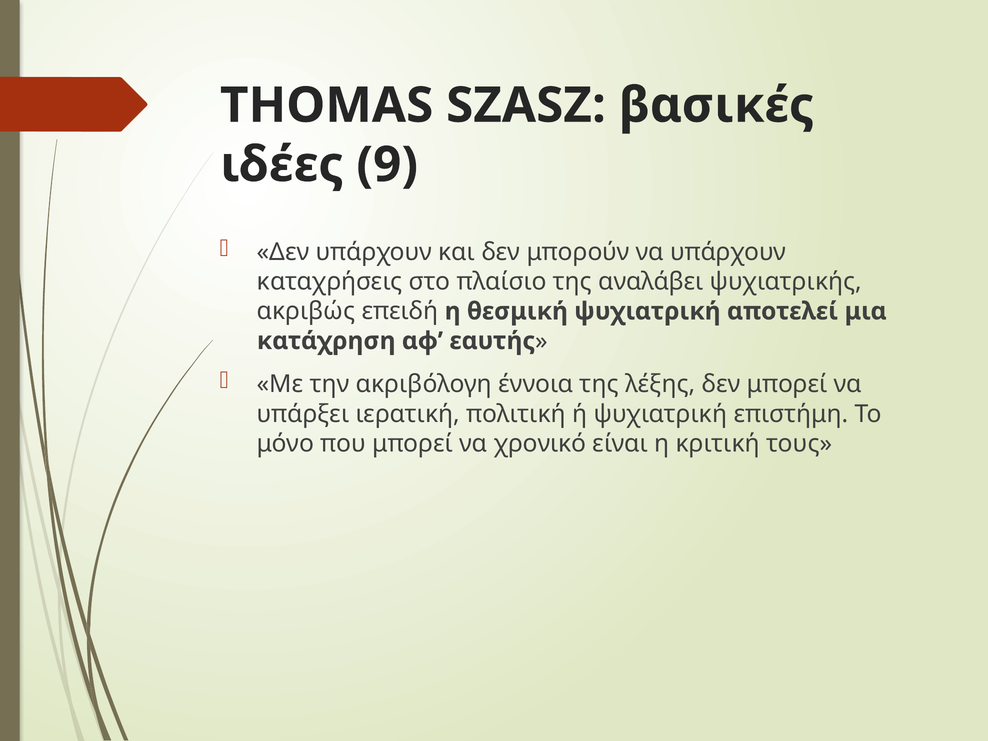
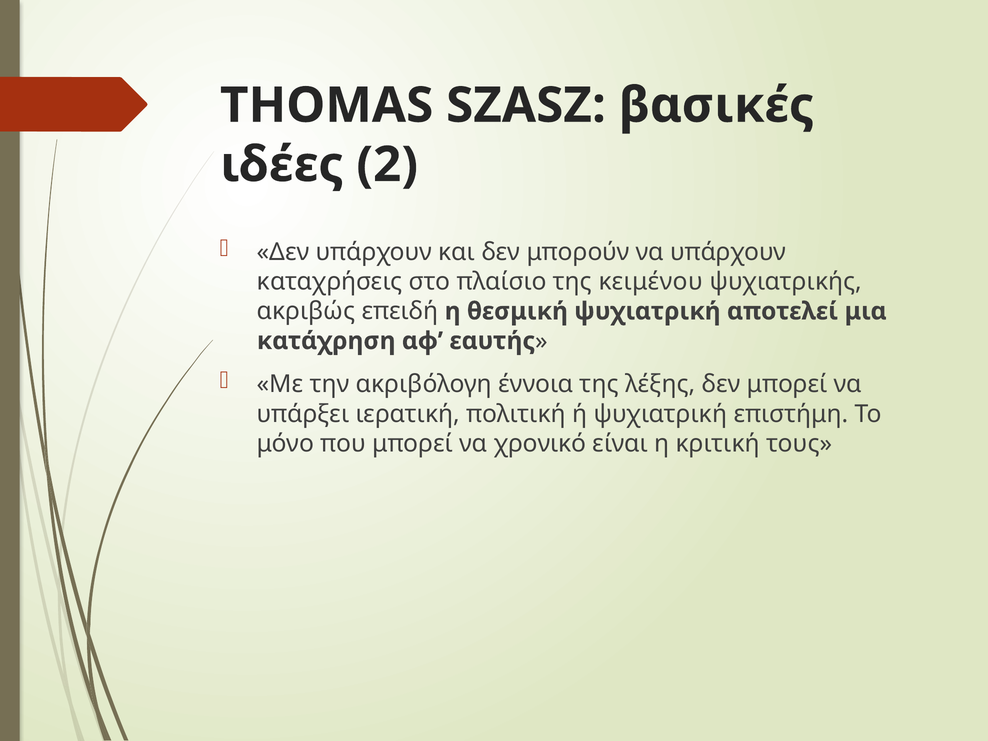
9: 9 -> 2
αναλάβει: αναλάβει -> κειμένου
